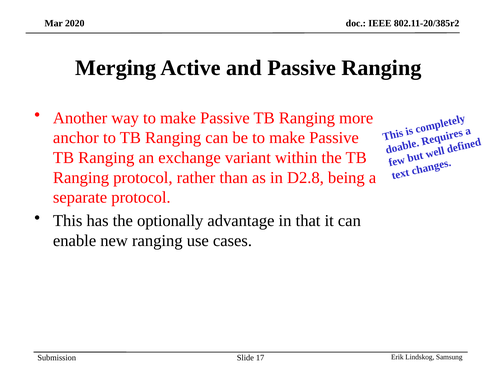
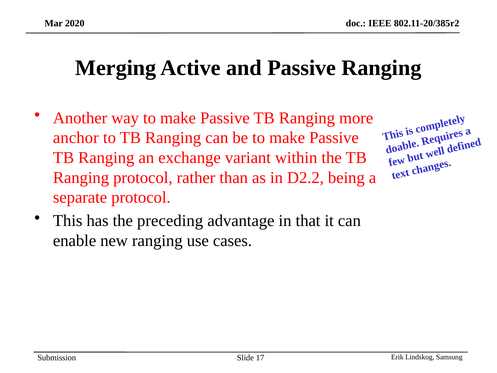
D2.8: D2.8 -> D2.2
optionally: optionally -> preceding
